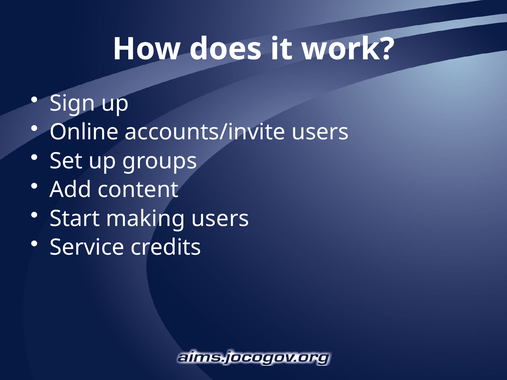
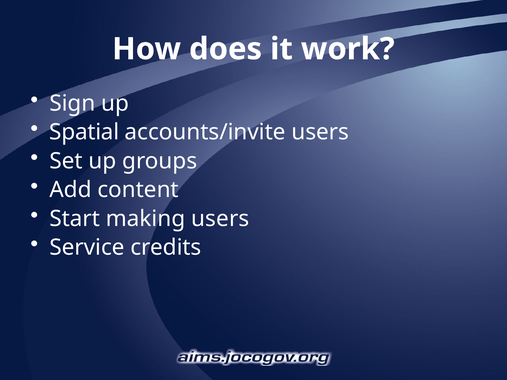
Online: Online -> Spatial
